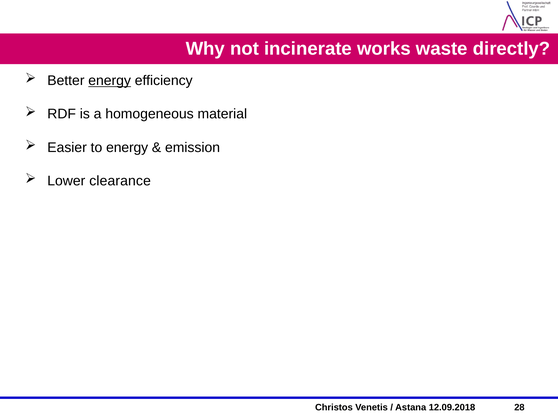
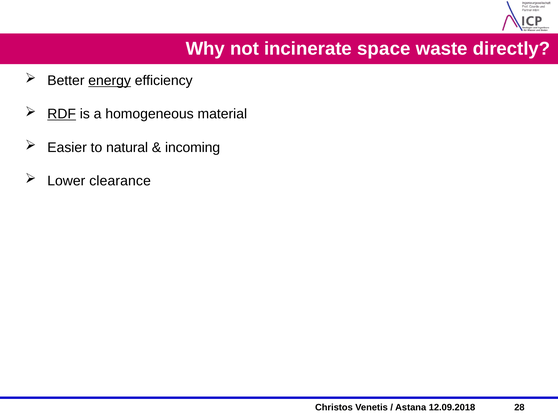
works: works -> space
RDF underline: none -> present
to energy: energy -> natural
emission: emission -> incoming
